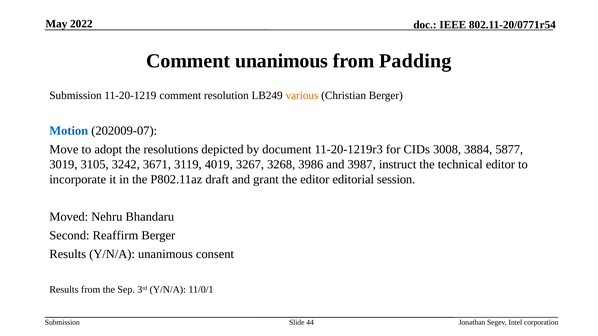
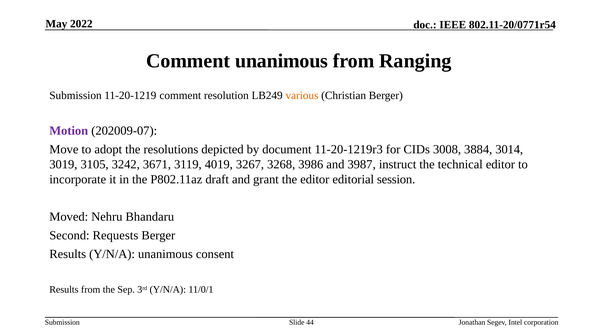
Padding: Padding -> Ranging
Motion colour: blue -> purple
5877: 5877 -> 3014
Reaffirm: Reaffirm -> Requests
